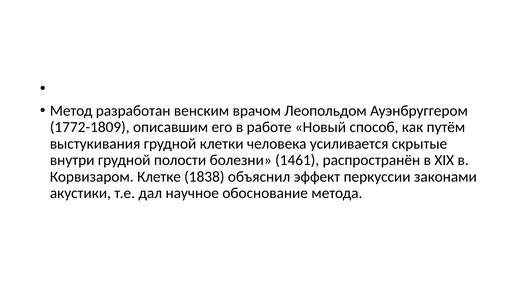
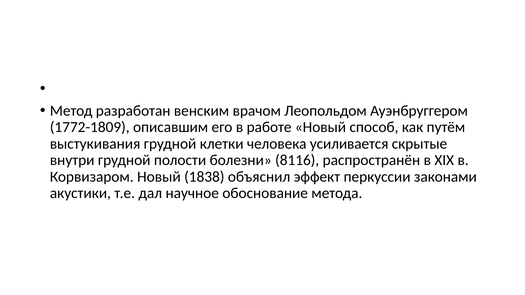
1461: 1461 -> 8116
Корвизаром Клетке: Клетке -> Новый
